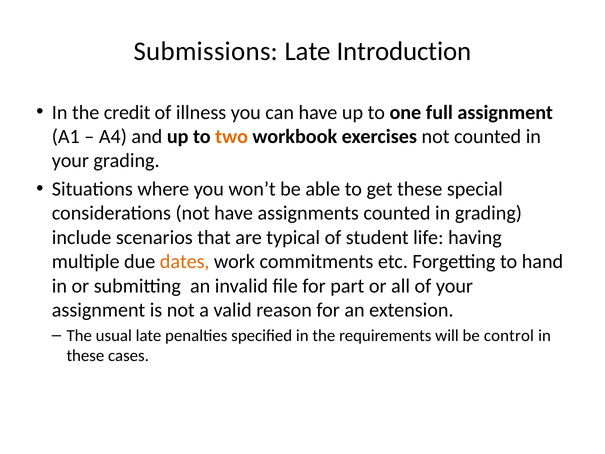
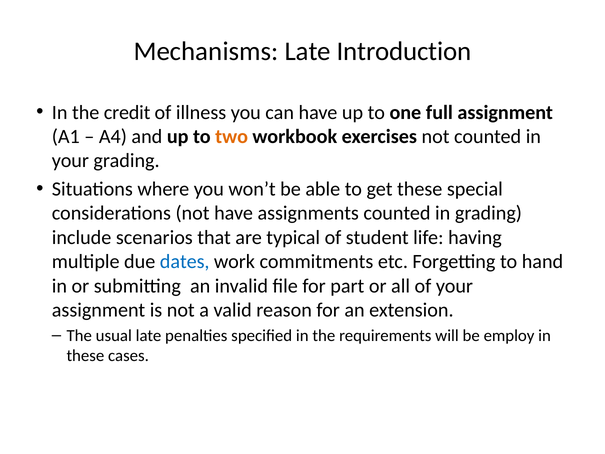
Submissions: Submissions -> Mechanisms
dates colour: orange -> blue
control: control -> employ
